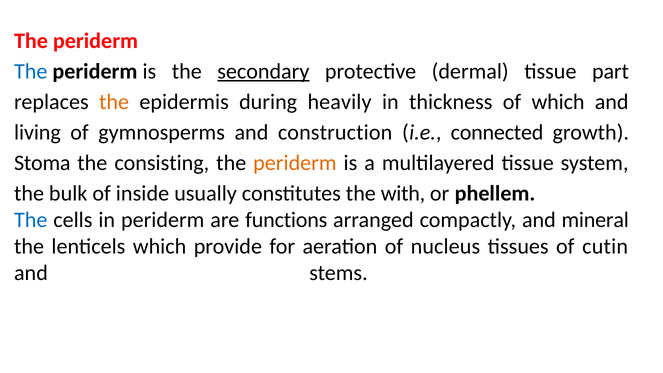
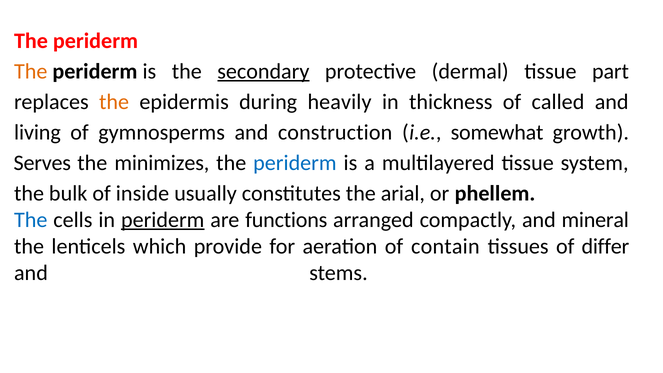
The at (31, 71) colour: blue -> orange
of which: which -> called
connected: connected -> somewhat
Stoma: Stoma -> Serves
consisting: consisting -> minimizes
periderm at (295, 163) colour: orange -> blue
with: with -> arial
periderm at (163, 220) underline: none -> present
nucleus: nucleus -> contain
cutin: cutin -> differ
